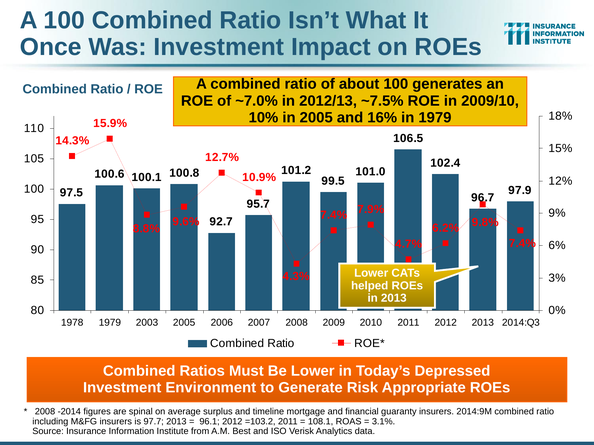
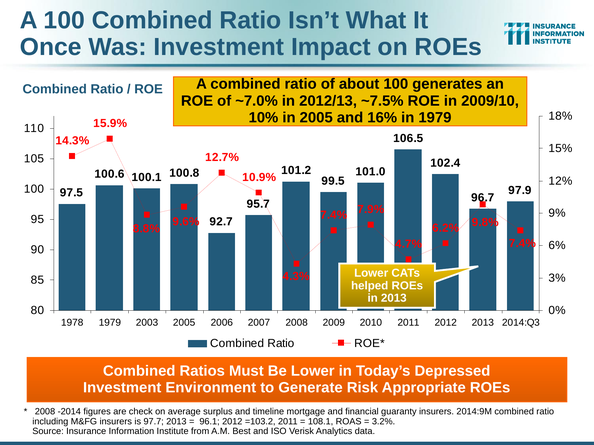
spinal: spinal -> check
3.1%: 3.1% -> 3.2%
